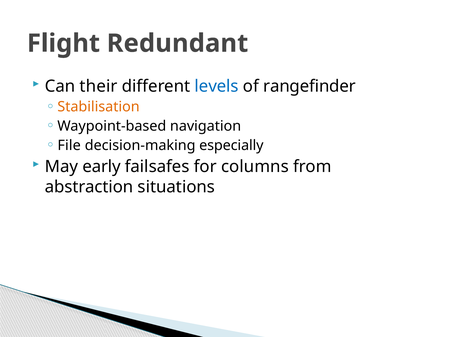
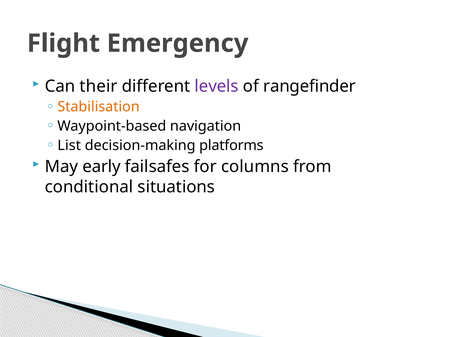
Redundant: Redundant -> Emergency
levels colour: blue -> purple
File: File -> List
especially: especially -> platforms
abstraction: abstraction -> conditional
